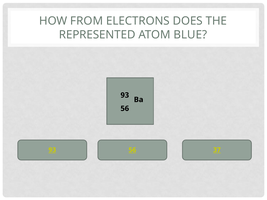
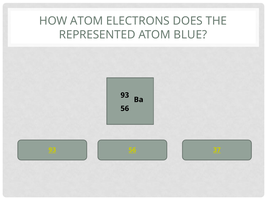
HOW FROM: FROM -> ATOM
